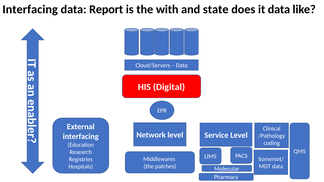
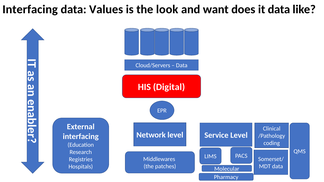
Report: Report -> Values
with: with -> look
state: state -> want
